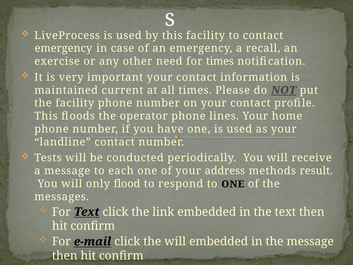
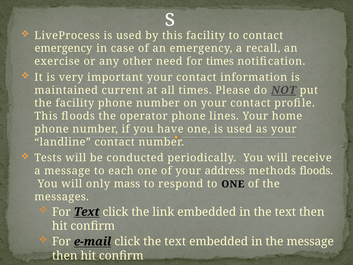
methods result: result -> floods
flood: flood -> mass
click the will: will -> text
